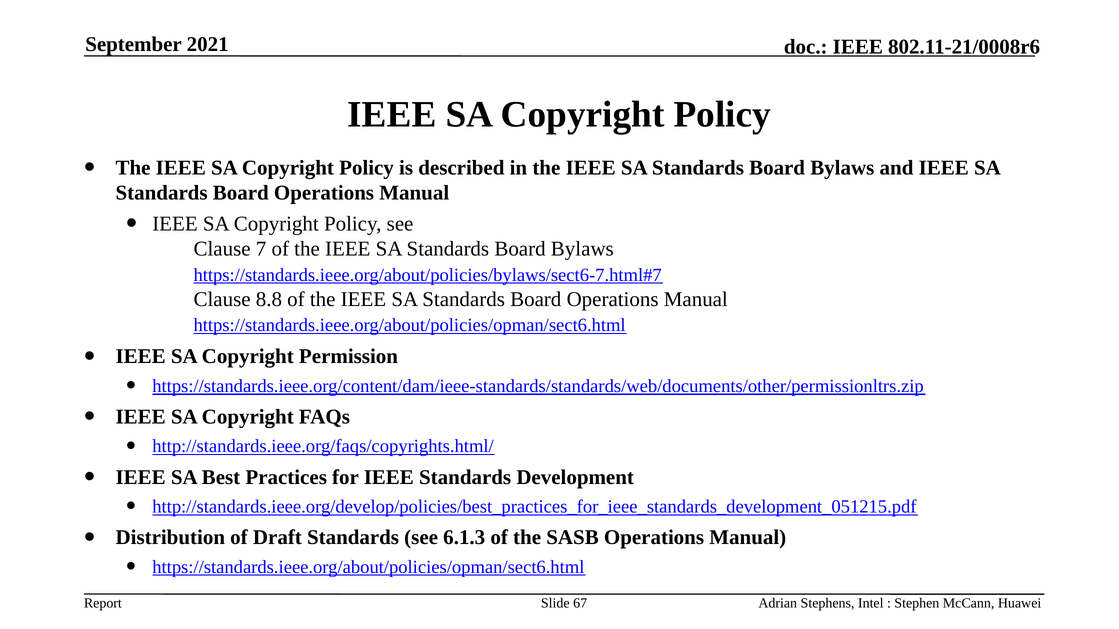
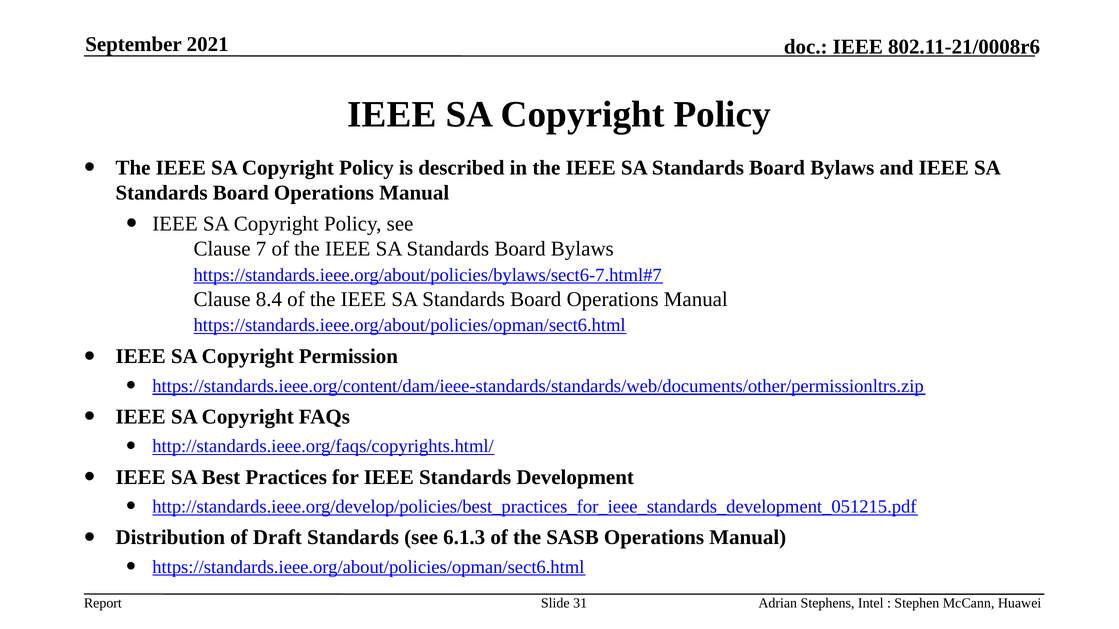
8.8: 8.8 -> 8.4
67: 67 -> 31
